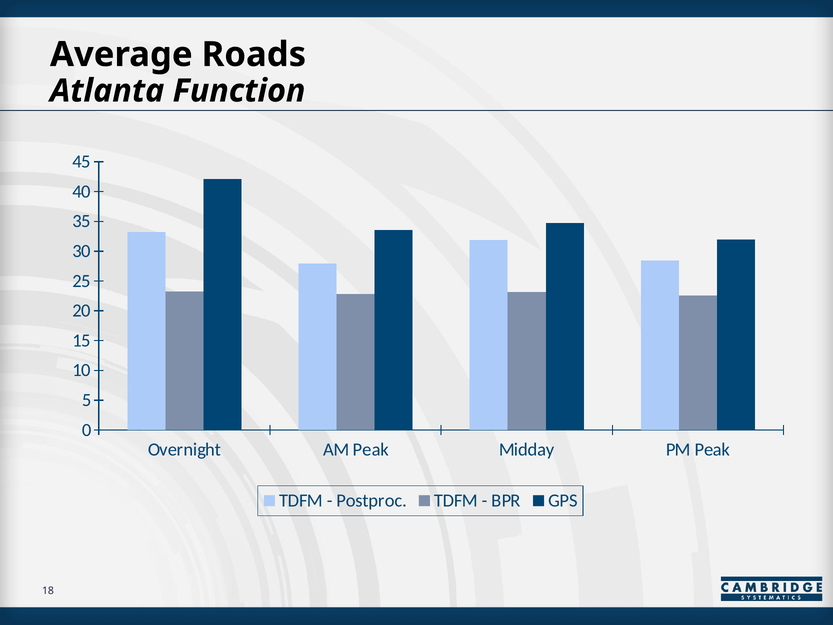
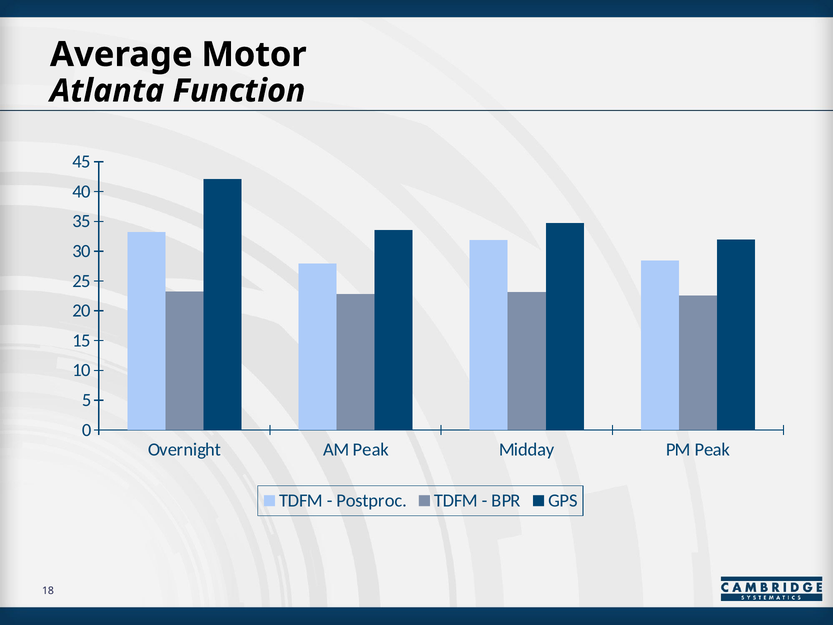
Roads: Roads -> Motor
